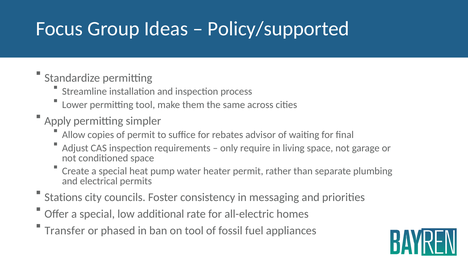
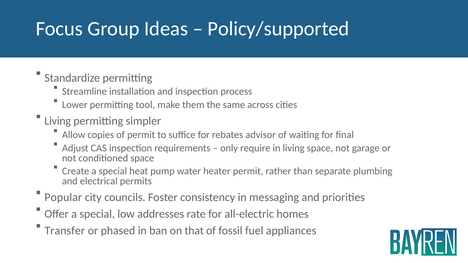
Apply at (58, 121): Apply -> Living
Stations: Stations -> Popular
additional: additional -> addresses
on tool: tool -> that
